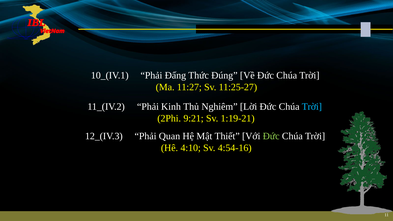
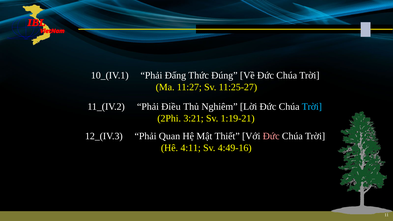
Kinh: Kinh -> Điều
9:21: 9:21 -> 3:21
Đức at (271, 136) colour: light green -> pink
4:10: 4:10 -> 4:11
4:54-16: 4:54-16 -> 4:49-16
